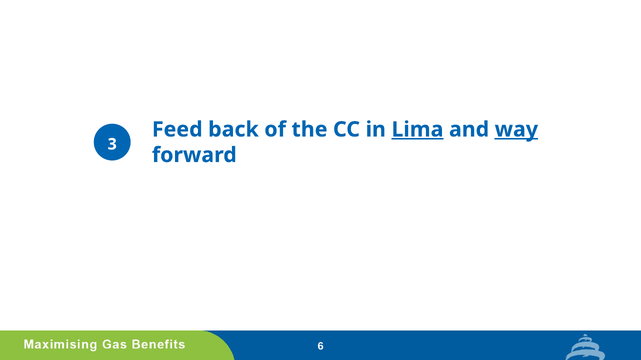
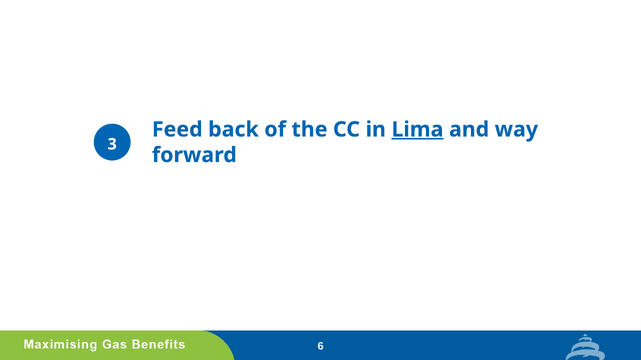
way underline: present -> none
